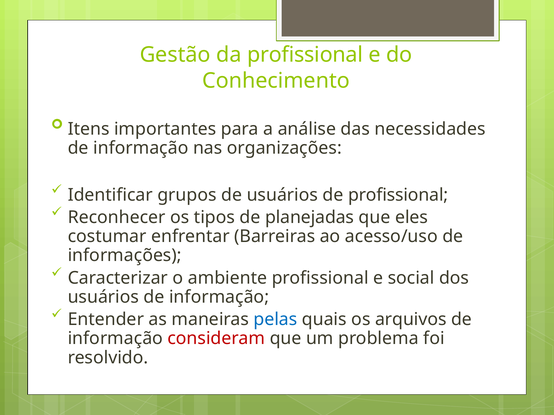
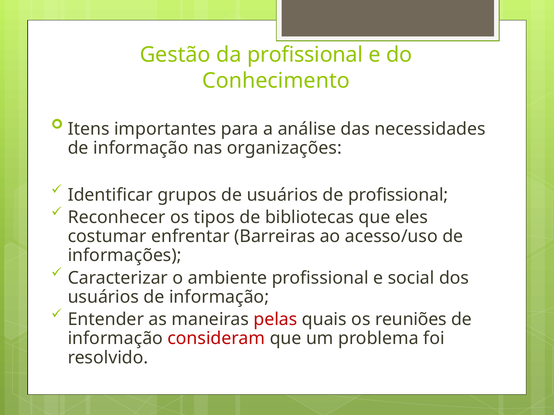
planejadas: planejadas -> bibliotecas
pelas colour: blue -> red
arquivos: arquivos -> reuniões
